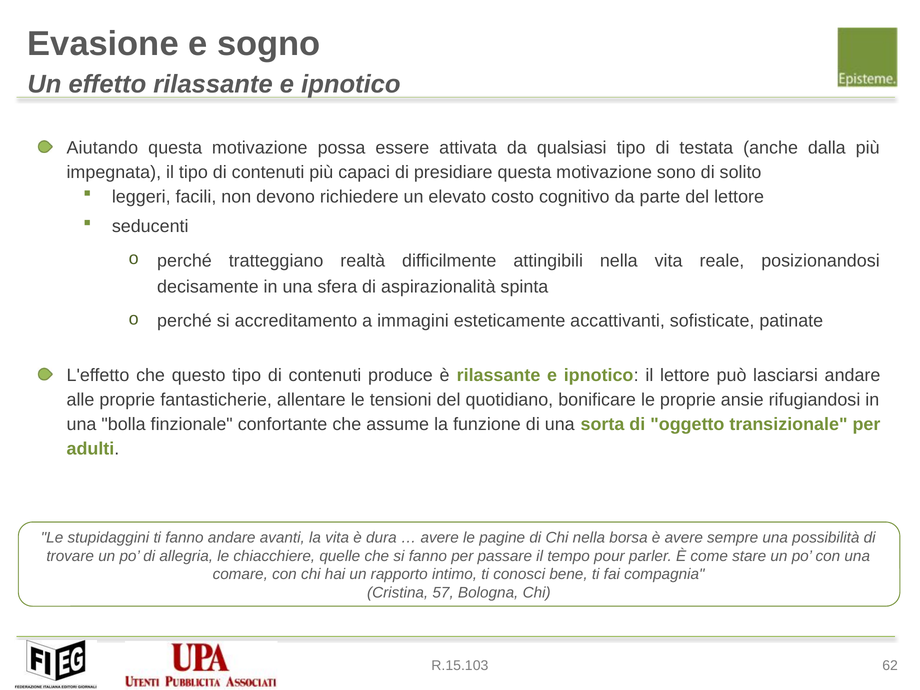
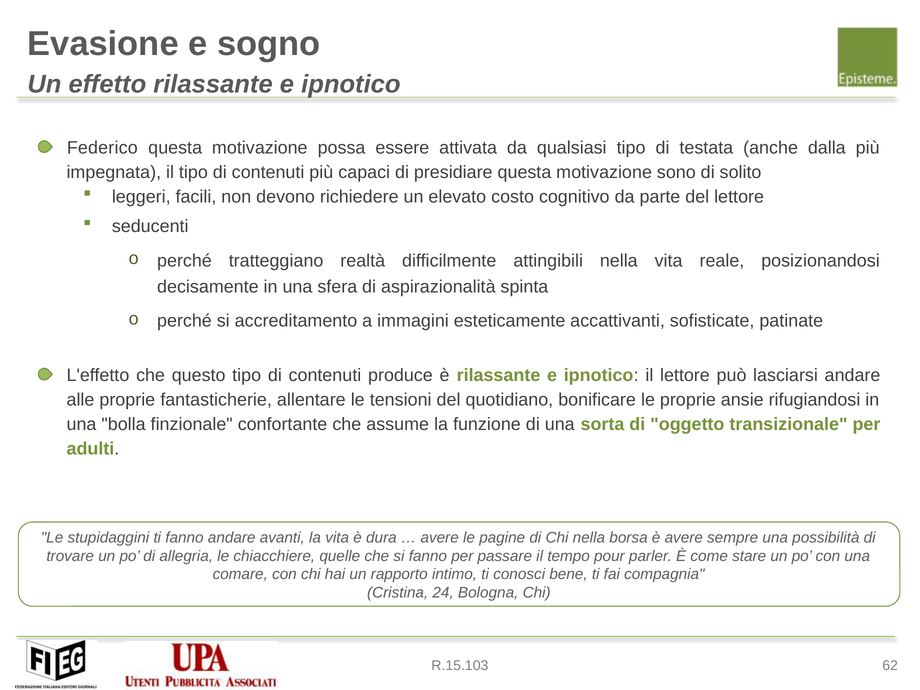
Aiutando: Aiutando -> Federico
57: 57 -> 24
